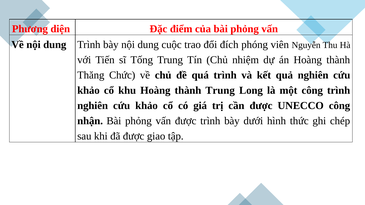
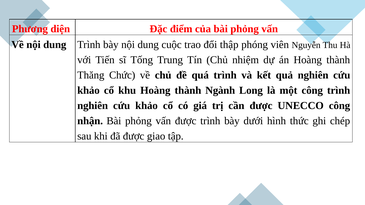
đích: đích -> thập
thành Trung: Trung -> Ngành
